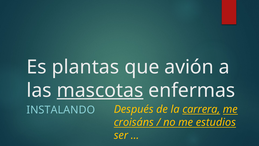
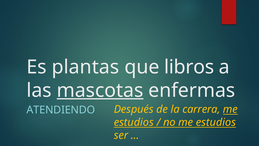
avión: avión -> libros
INSTALANDO: INSTALANDO -> ATENDIENDO
carrera underline: present -> none
croisáns at (134, 122): croisáns -> estudios
